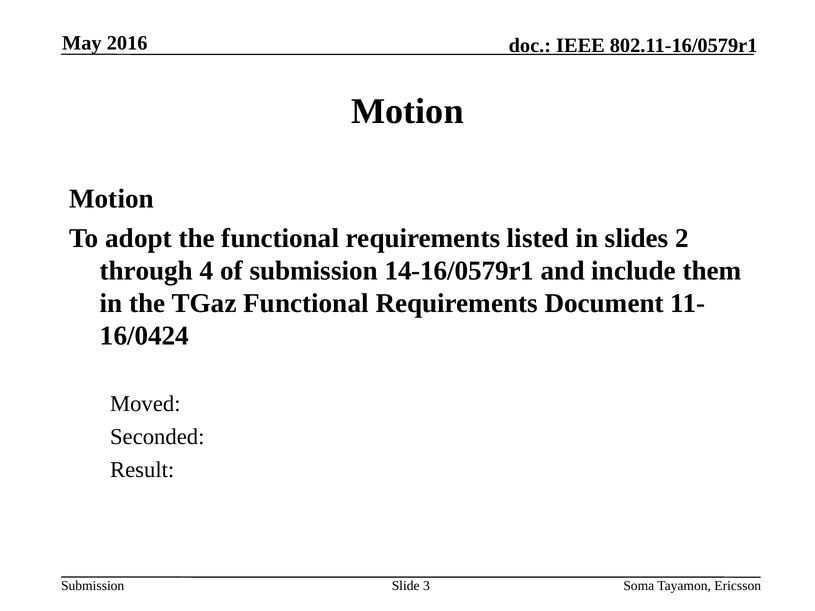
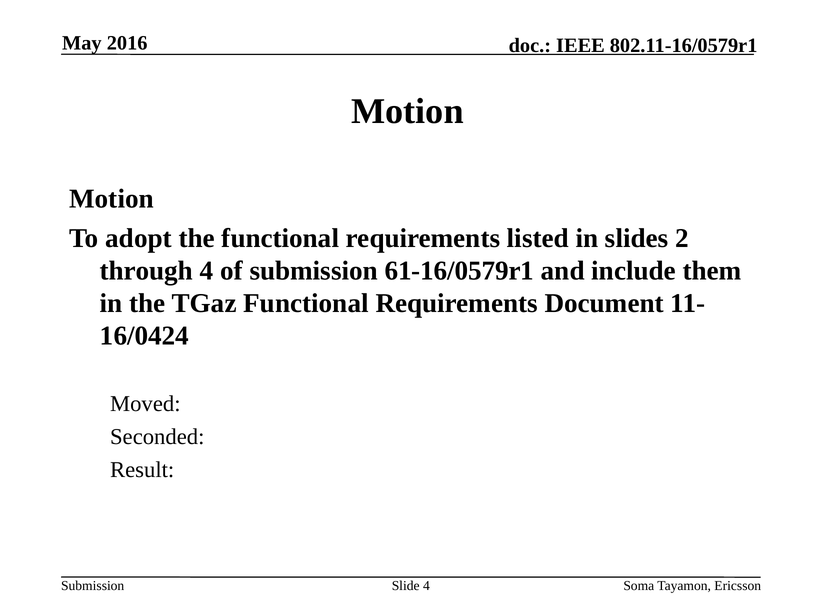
14-16/0579r1: 14-16/0579r1 -> 61-16/0579r1
Slide 3: 3 -> 4
